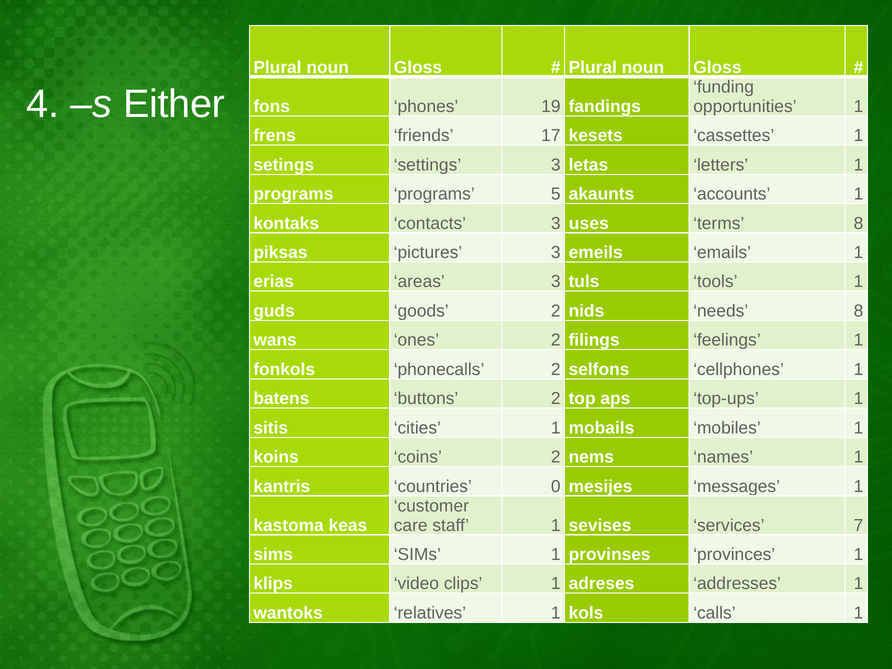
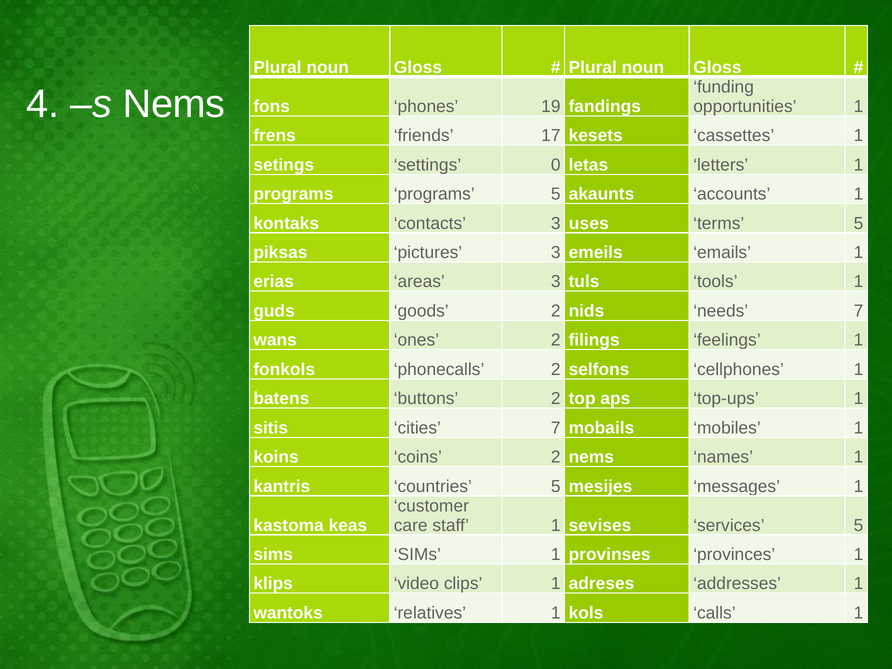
s Either: Either -> Nems
settings 3: 3 -> 0
terms 8: 8 -> 5
needs 8: 8 -> 7
cities 1: 1 -> 7
countries 0: 0 -> 5
services 7: 7 -> 5
